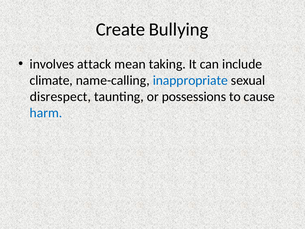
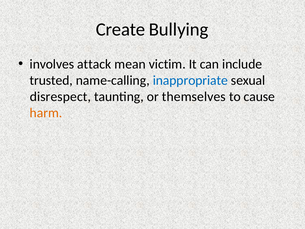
taking: taking -> victim
climate: climate -> trusted
possessions: possessions -> themselves
harm colour: blue -> orange
